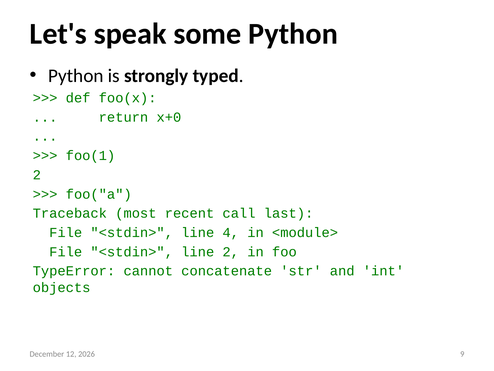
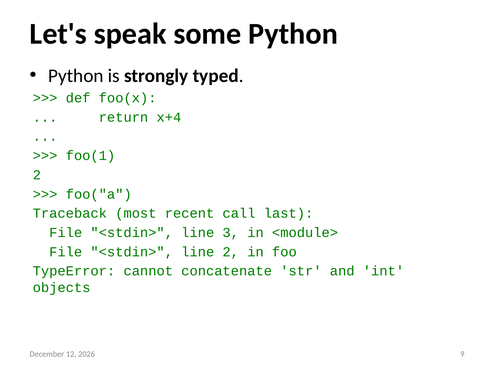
x+0: x+0 -> x+4
4: 4 -> 3
